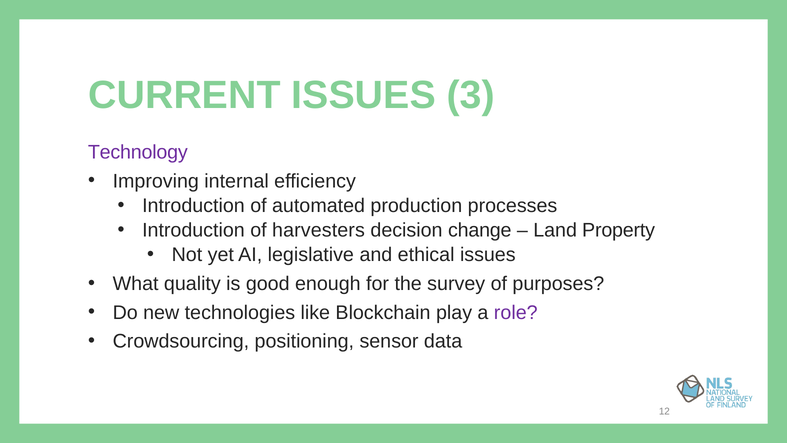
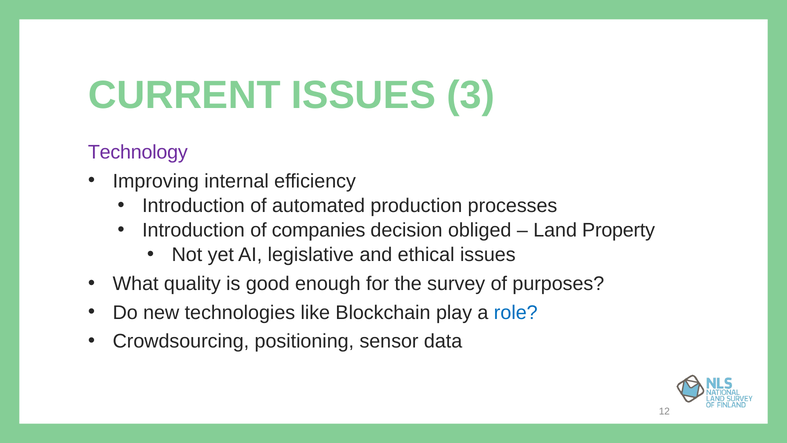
harvesters: harvesters -> companies
change: change -> obliged
role colour: purple -> blue
